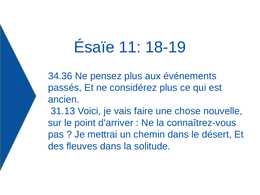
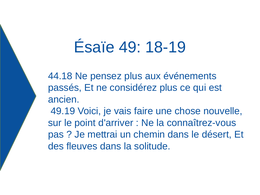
11: 11 -> 49
34.36: 34.36 -> 44.18
31.13: 31.13 -> 49.19
